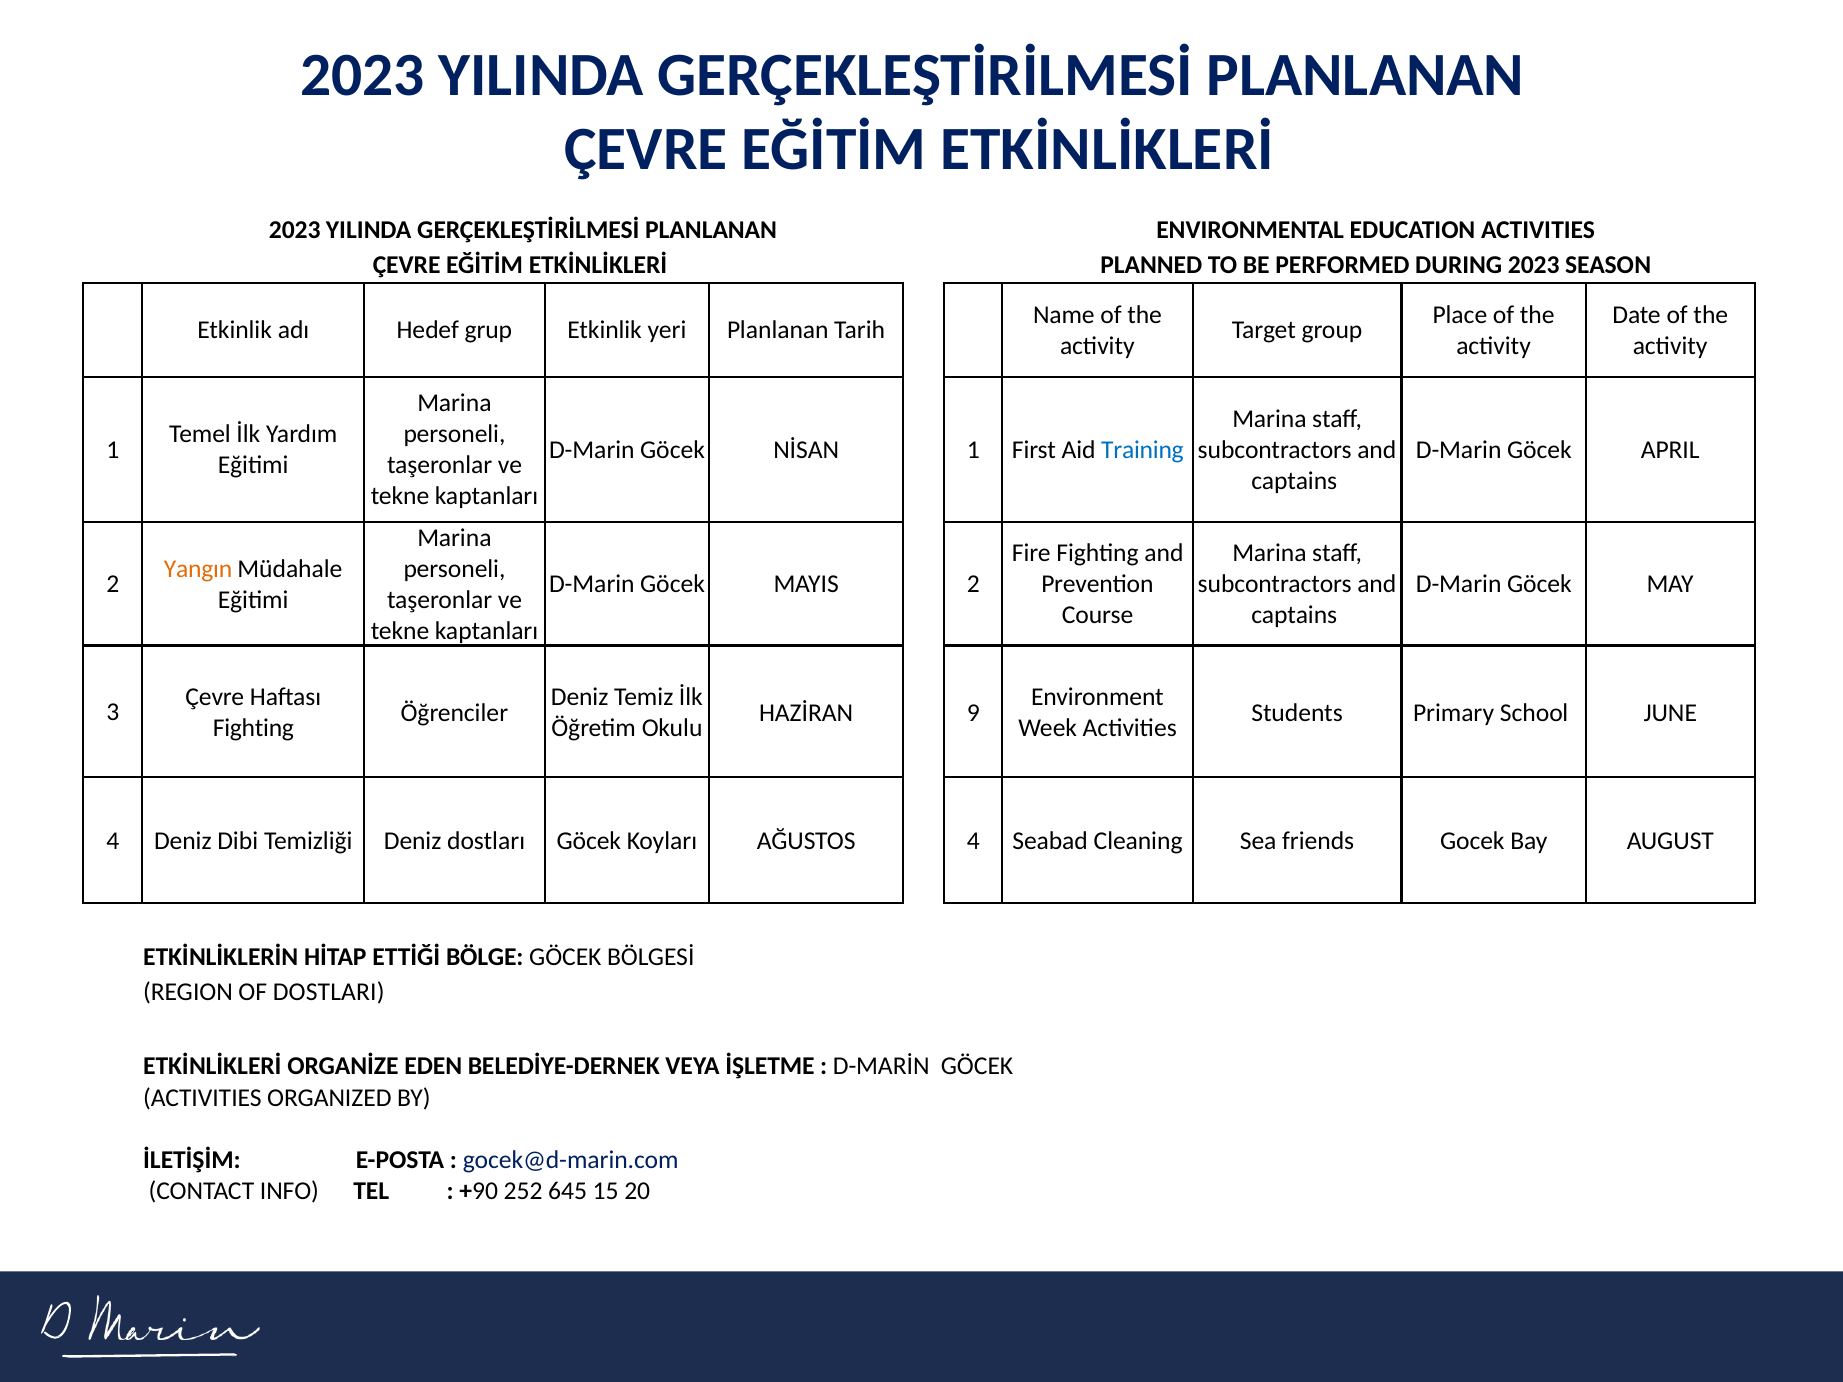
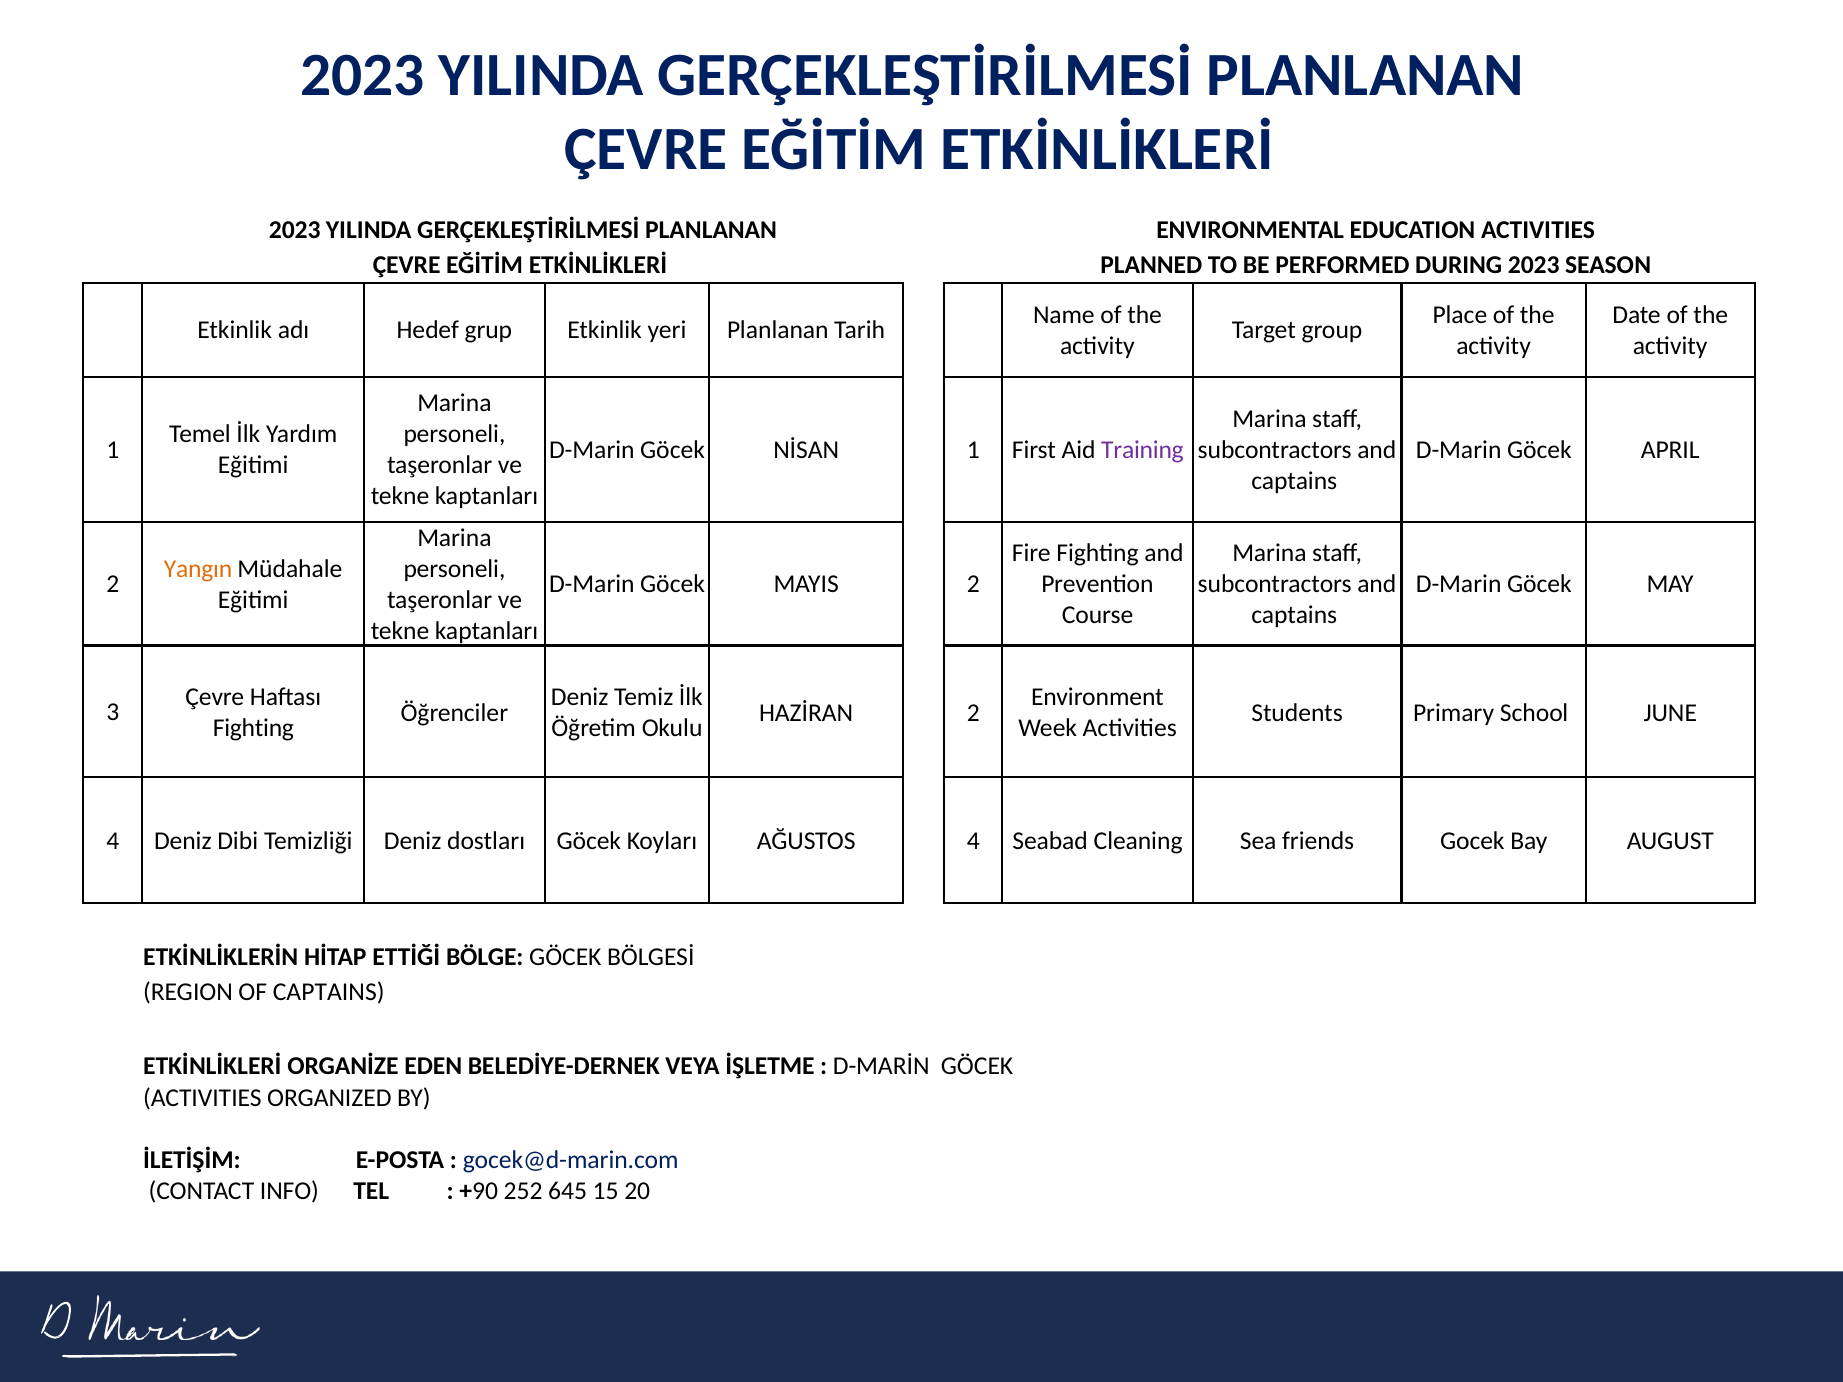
Training colour: blue -> purple
HAZİRAN 9: 9 -> 2
OF DOSTLARI: DOSTLARI -> CAPTAINS
